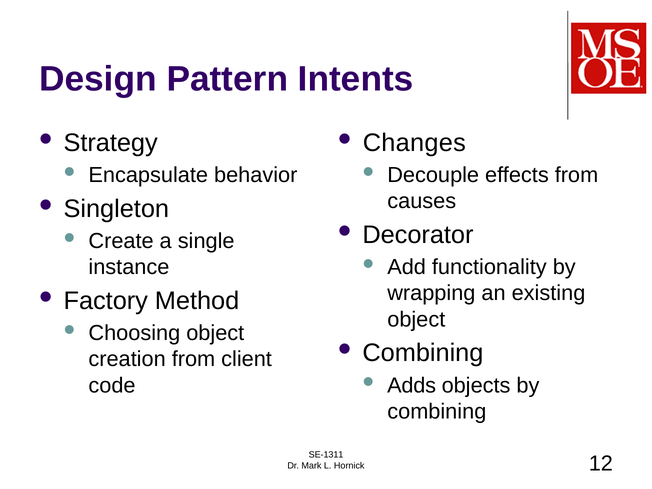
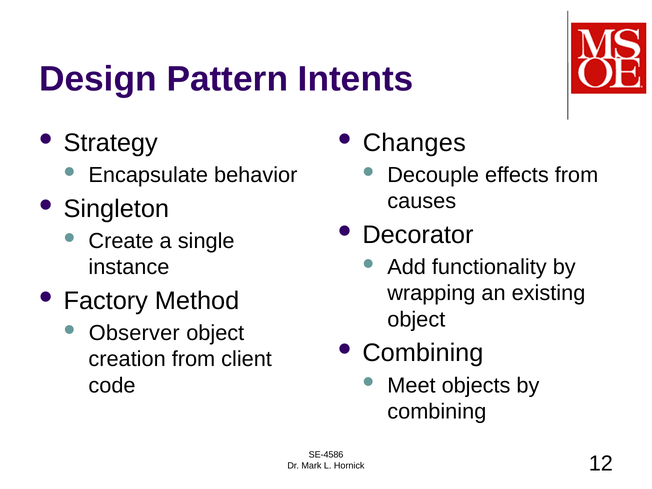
Choosing: Choosing -> Observer
Adds: Adds -> Meet
SE-1311: SE-1311 -> SE-4586
